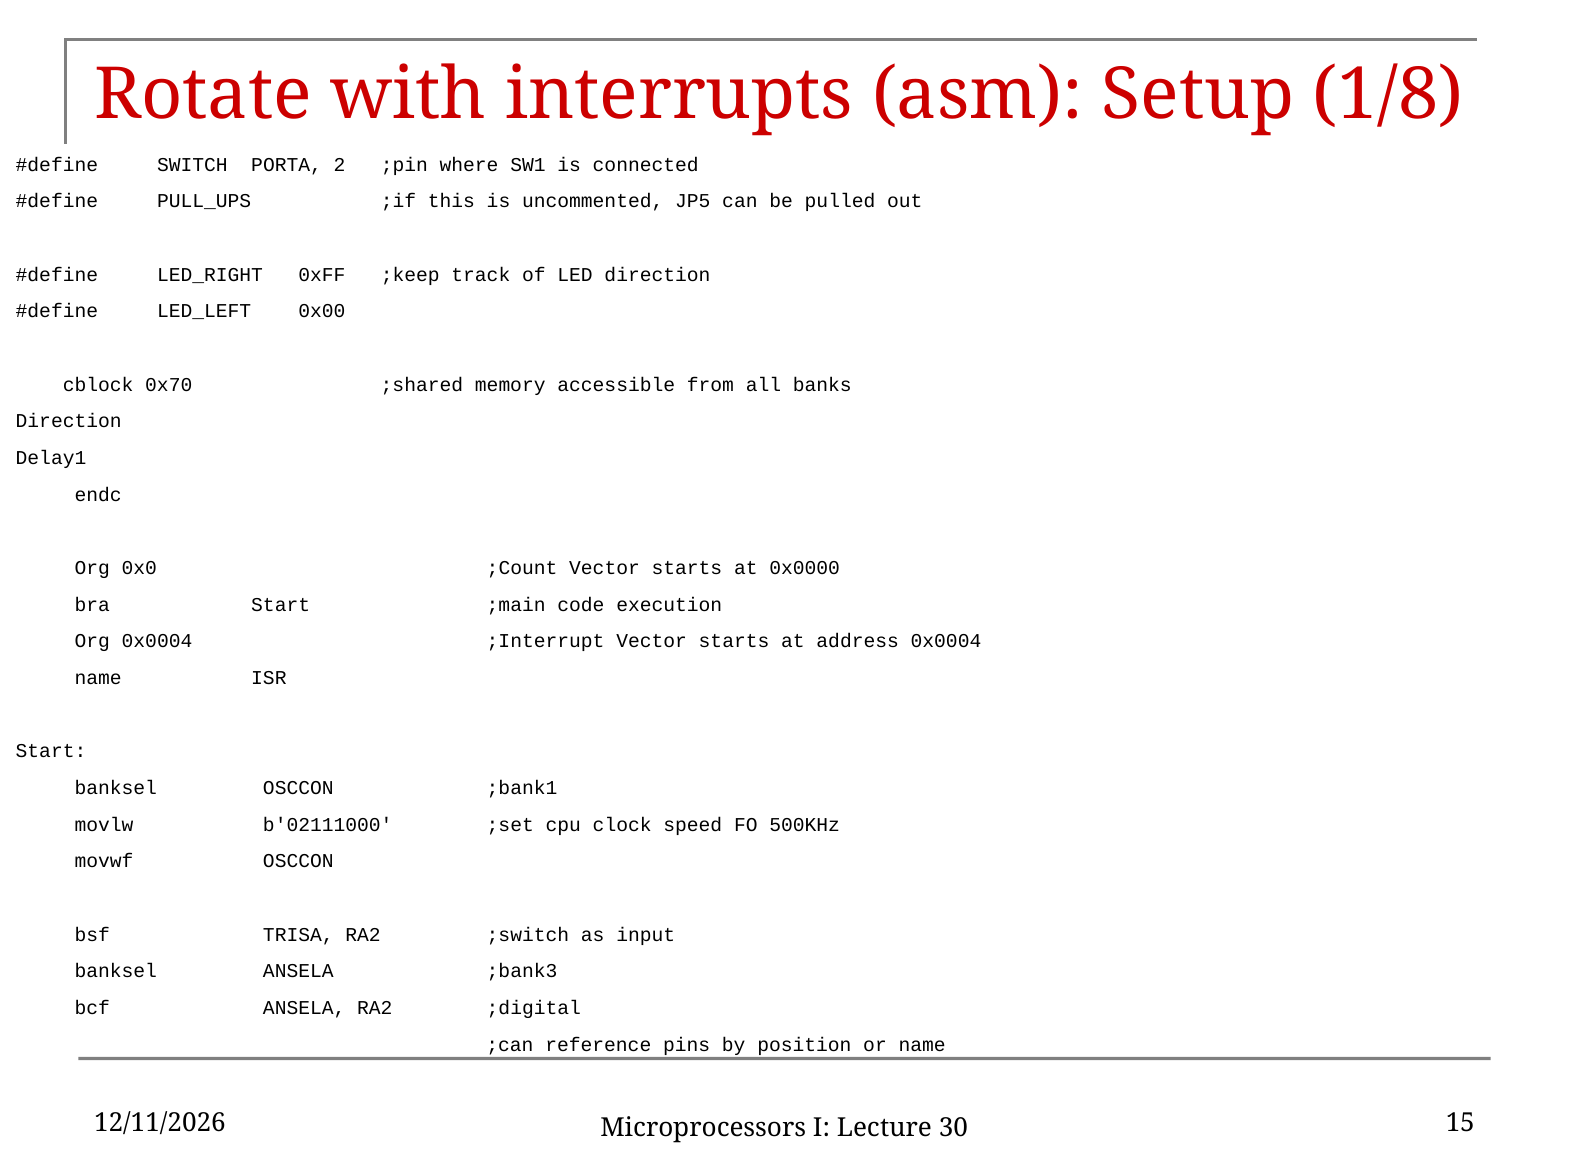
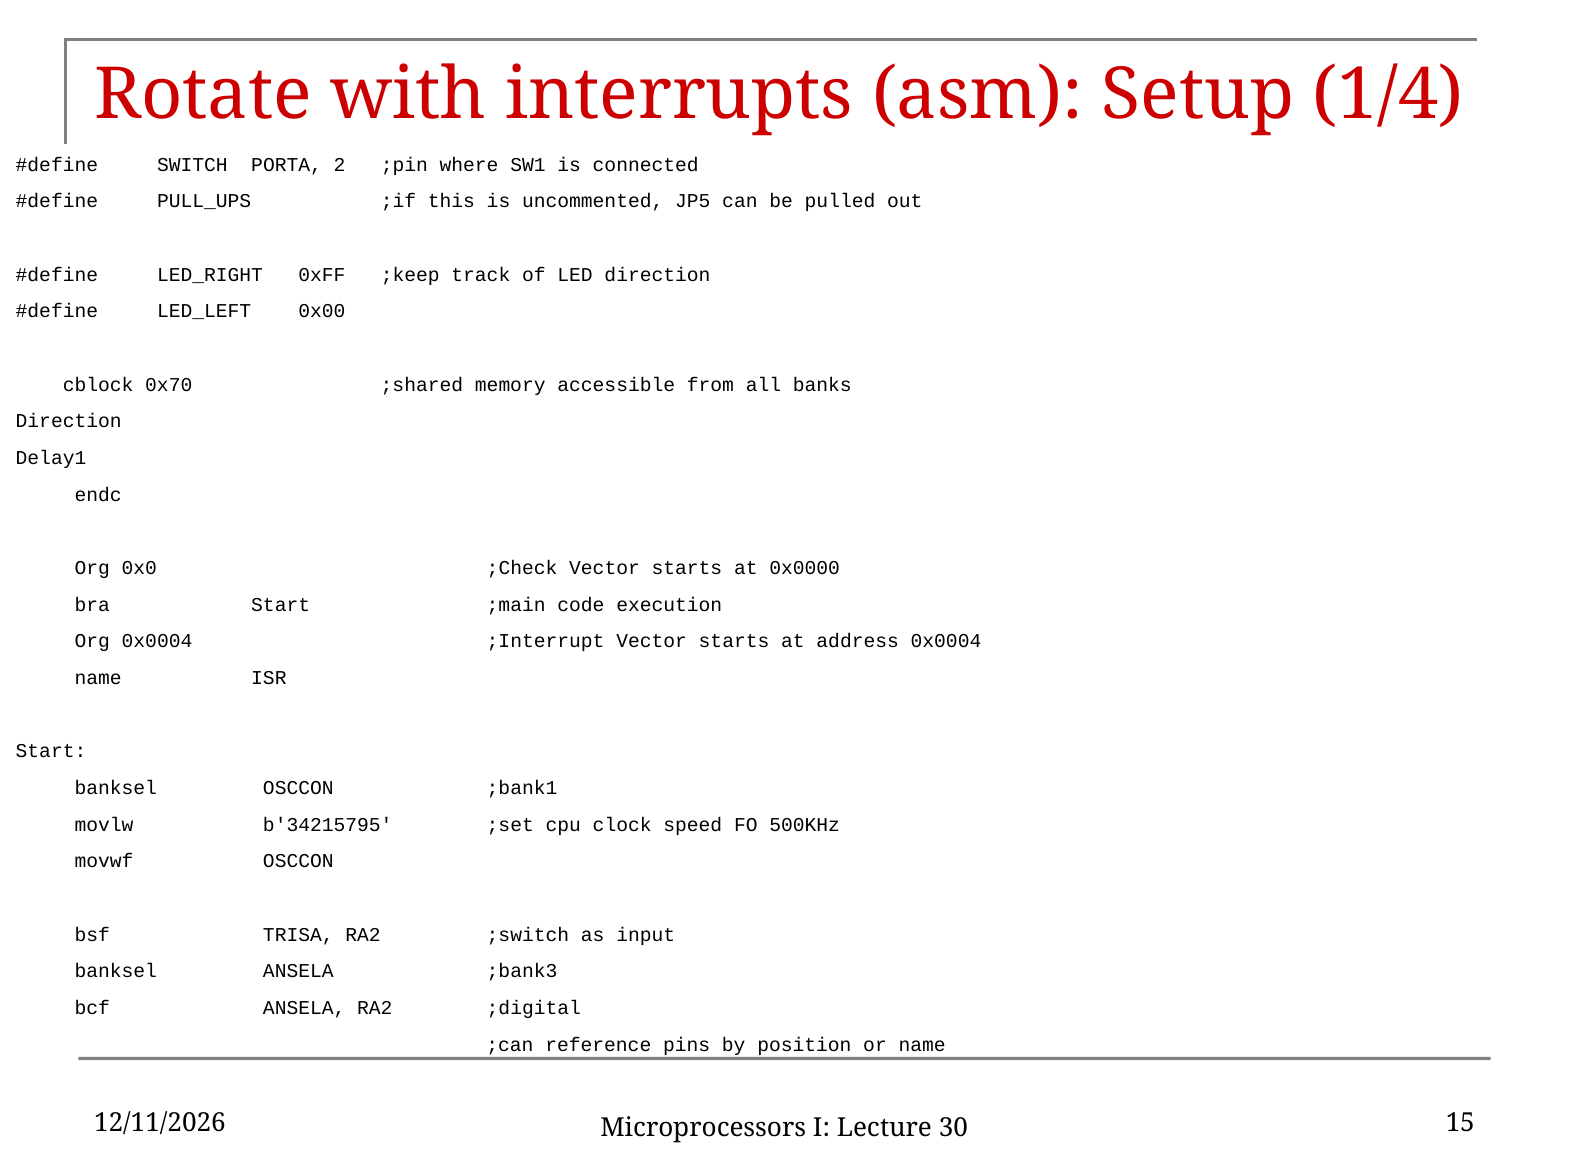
1/8: 1/8 -> 1/4
;Count: ;Count -> ;Check
b'02111000: b'02111000 -> b'34215795
